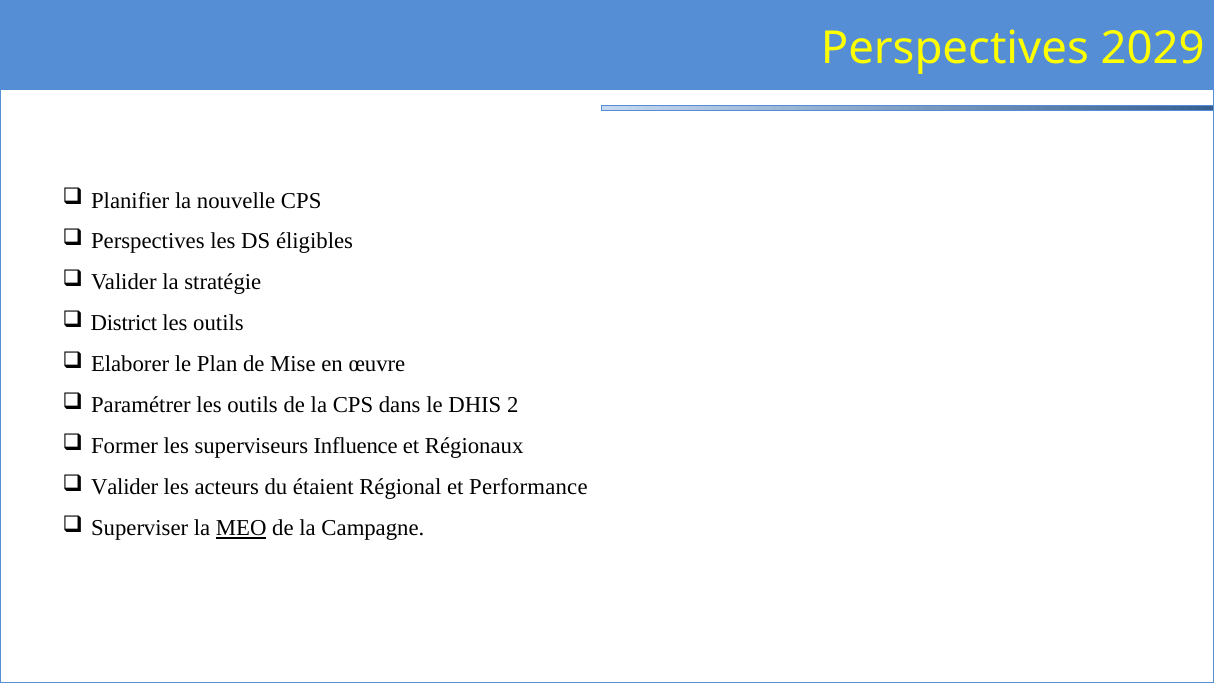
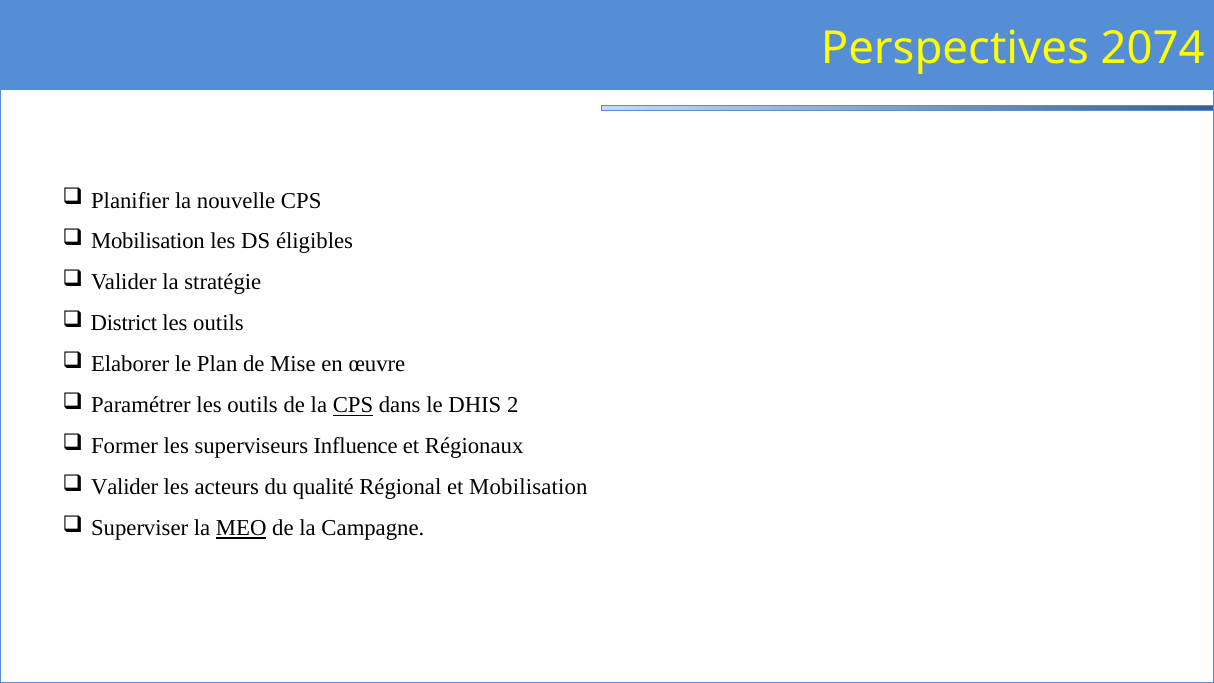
2029: 2029 -> 2074
Perspectives at (148, 241): Perspectives -> Mobilisation
CPS at (353, 405) underline: none -> present
étaient: étaient -> qualité
et Performance: Performance -> Mobilisation
